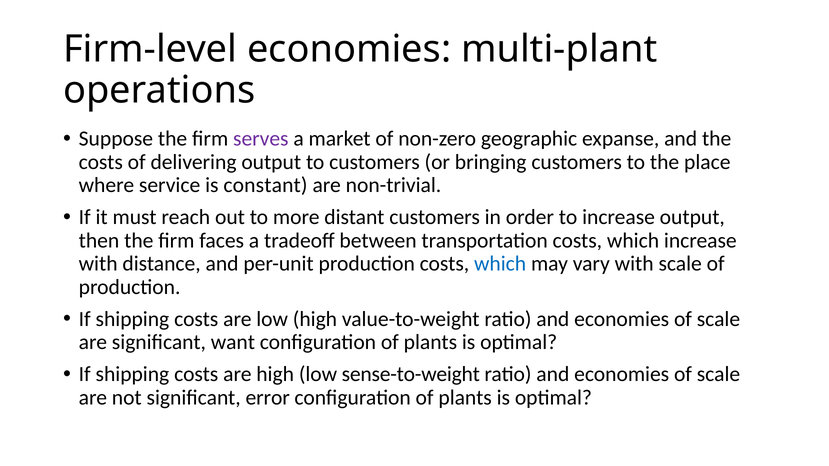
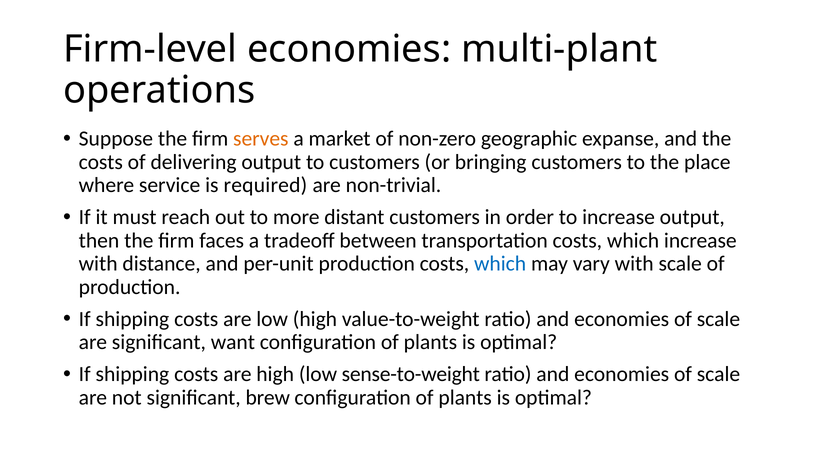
serves colour: purple -> orange
constant: constant -> required
error: error -> brew
